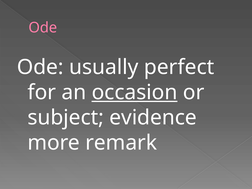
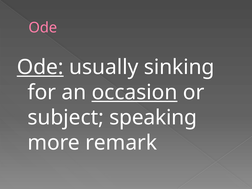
Ode at (40, 67) underline: none -> present
perfect: perfect -> sinking
evidence: evidence -> speaking
